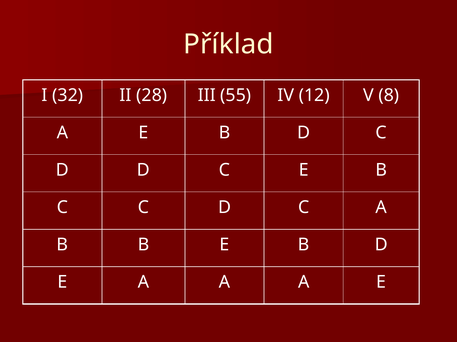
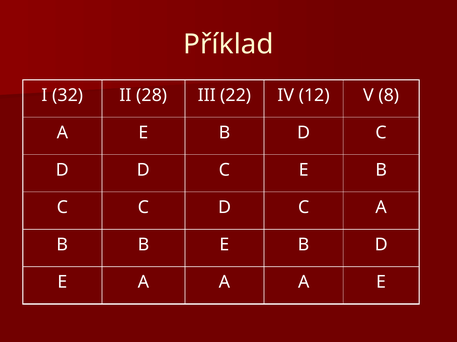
55: 55 -> 22
